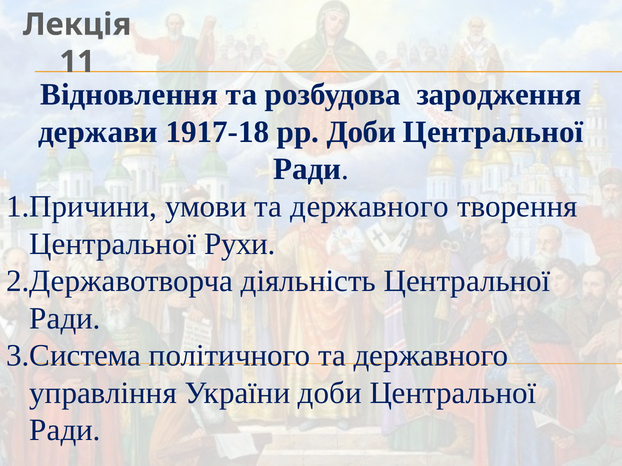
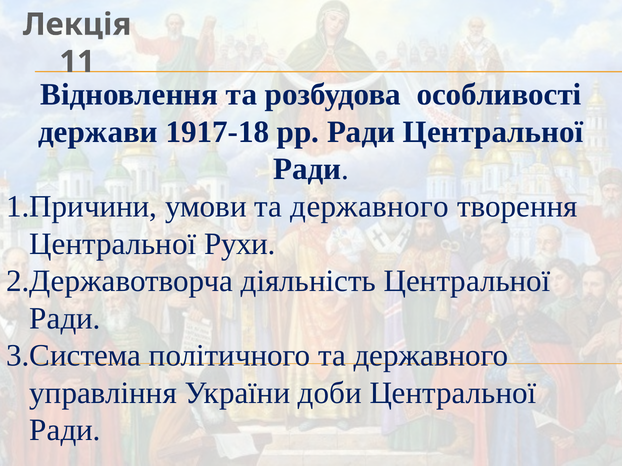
зародження: зародження -> особливості
рр Доби: Доби -> Ради
